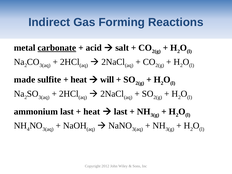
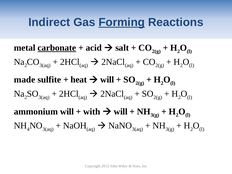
Forming underline: none -> present
ammonium last: last -> will
heat at (92, 112): heat -> with
last at (121, 112): last -> will
